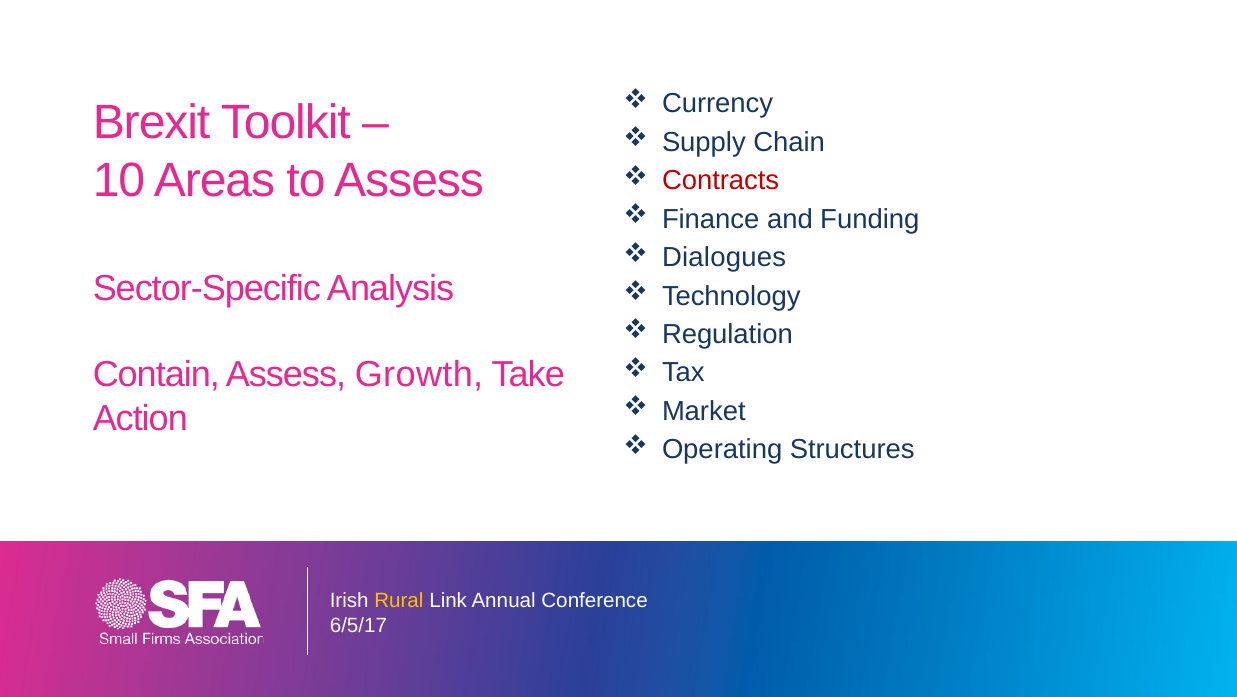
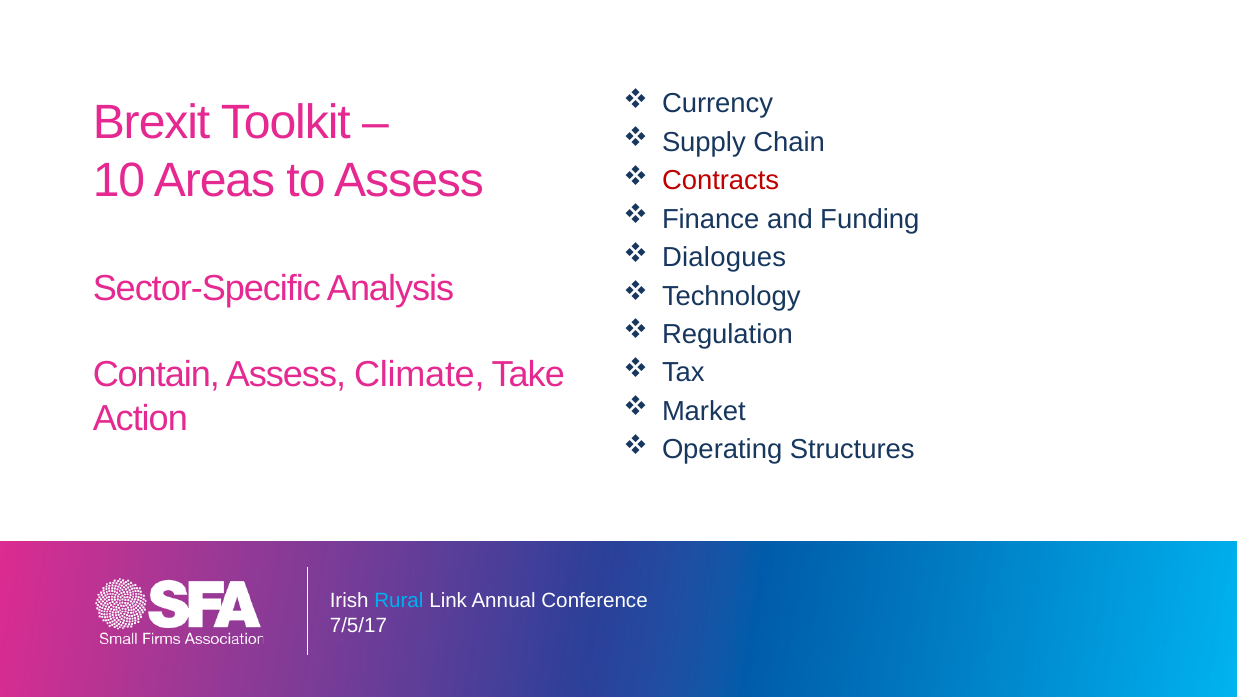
Growth: Growth -> Climate
Rural colour: yellow -> light blue
6/5/17: 6/5/17 -> 7/5/17
